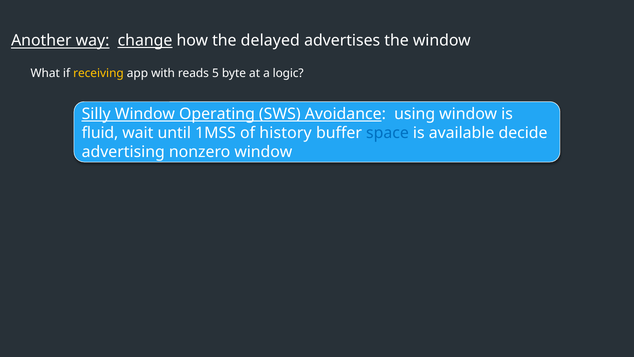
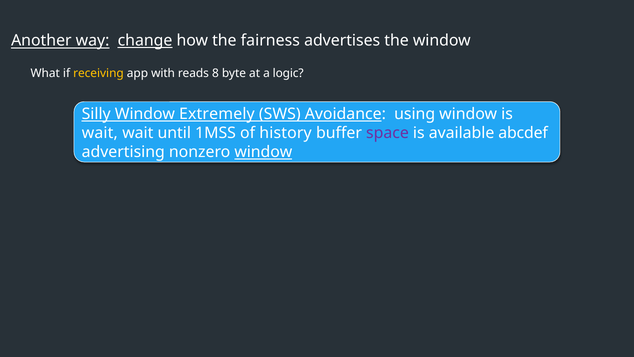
delayed: delayed -> fairness
5: 5 -> 8
Operating: Operating -> Extremely
fluid at (100, 133): fluid -> wait
space colour: blue -> purple
decide: decide -> abcdef
window at (263, 152) underline: none -> present
